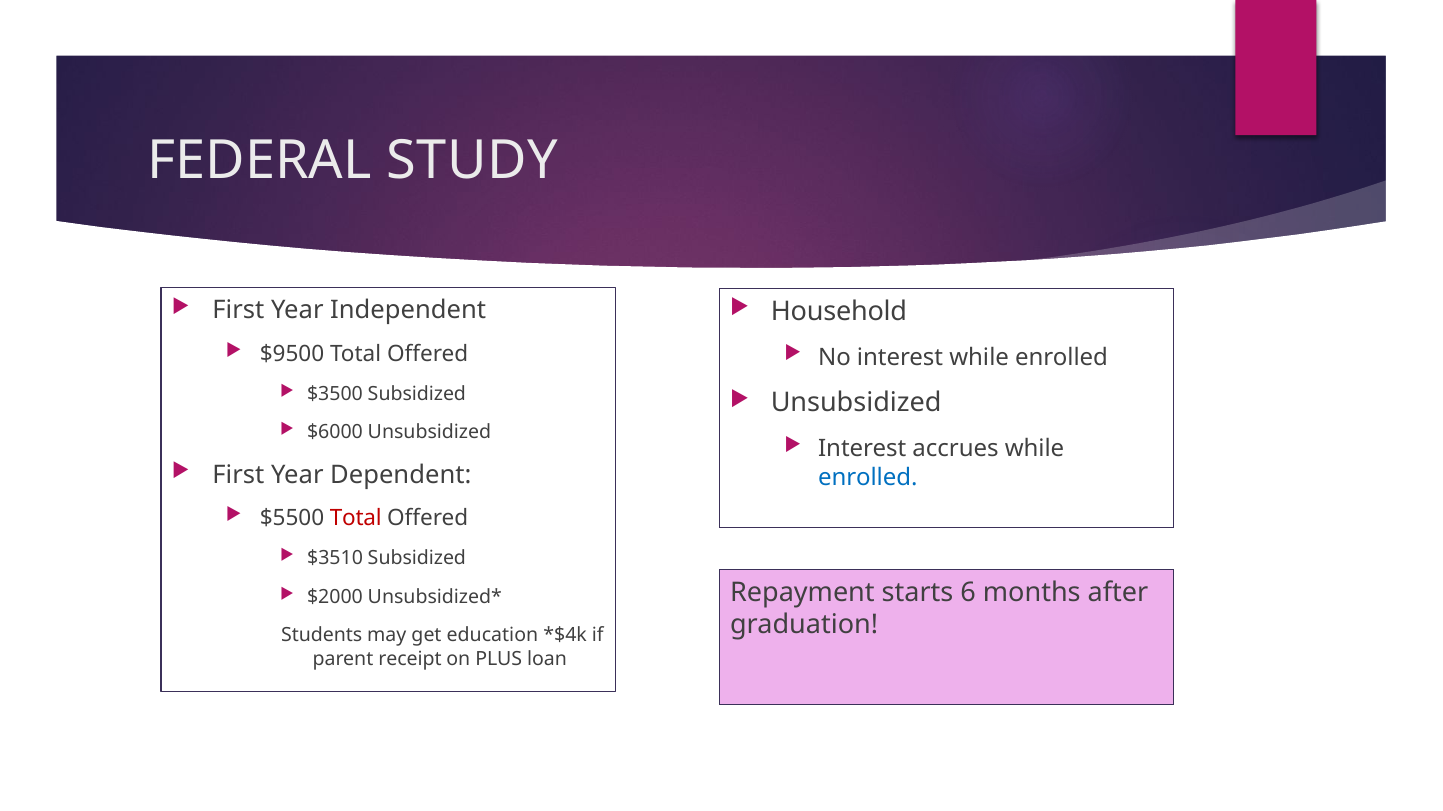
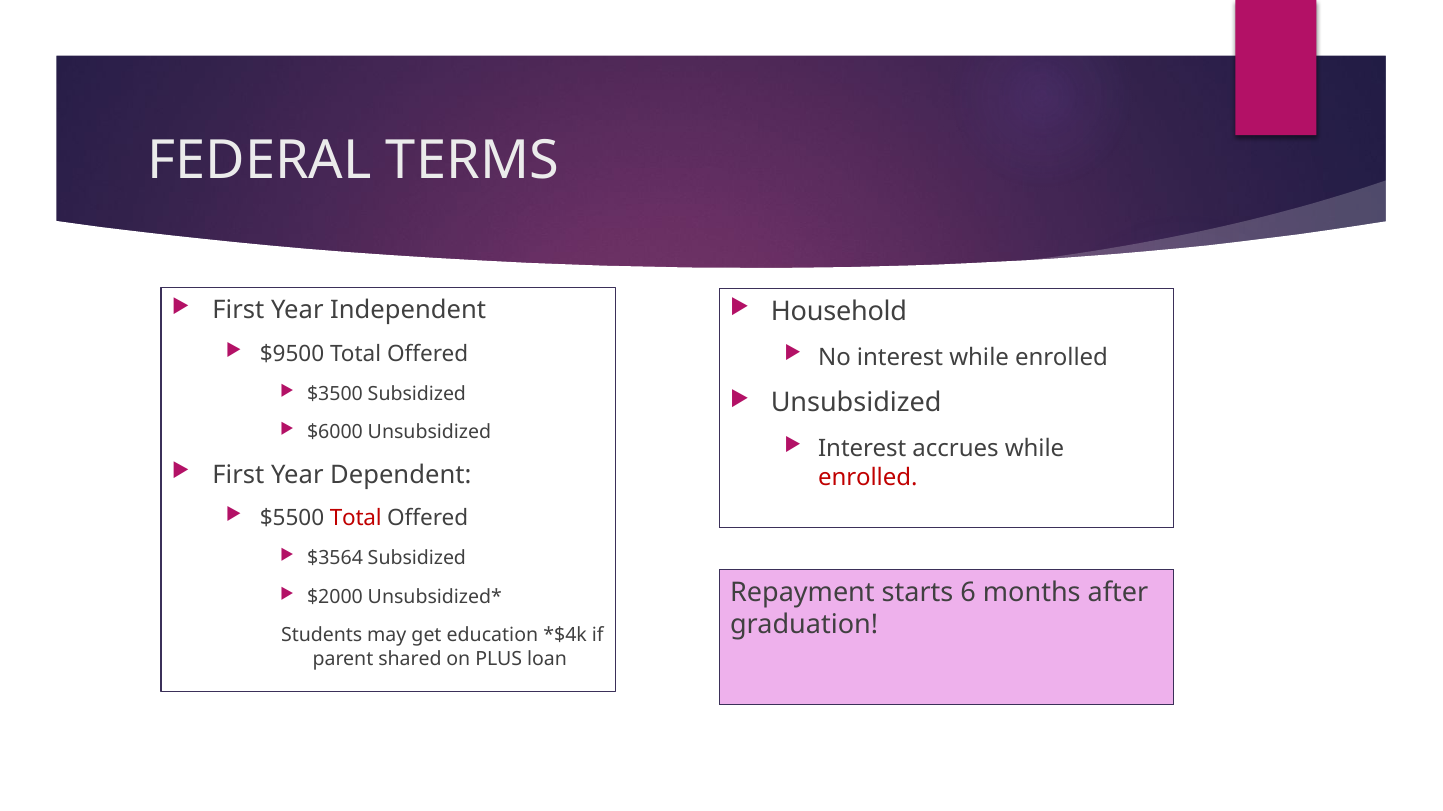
STUDY: STUDY -> TERMS
enrolled at (868, 478) colour: blue -> red
$3510: $3510 -> $3564
receipt: receipt -> shared
